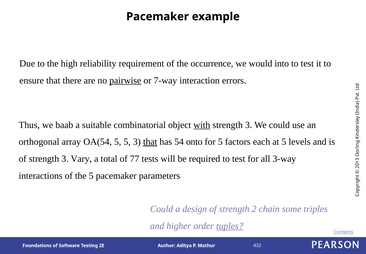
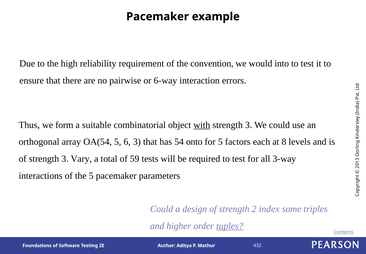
occurrence: occurrence -> convention
pairwise underline: present -> none
7-way: 7-way -> 6-way
baab: baab -> form
5 5: 5 -> 6
that at (150, 141) underline: present -> none
at 5: 5 -> 8
77: 77 -> 59
chain: chain -> index
